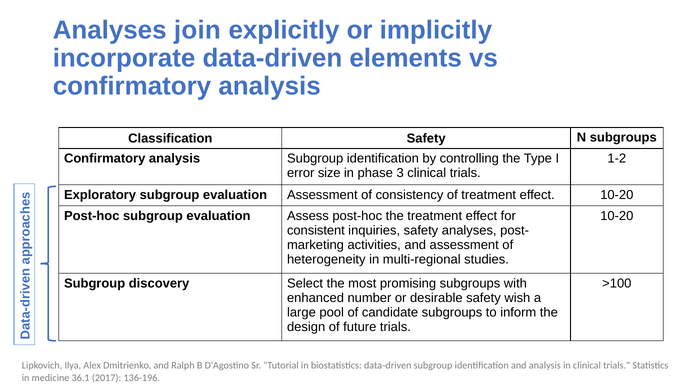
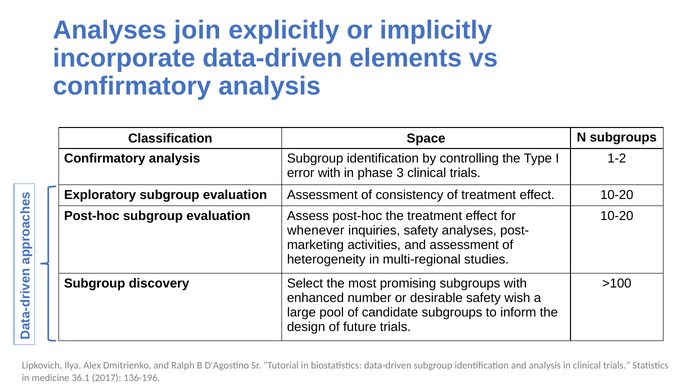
Classification Safety: Safety -> Space
error size: size -> with
consistent: consistent -> whenever
